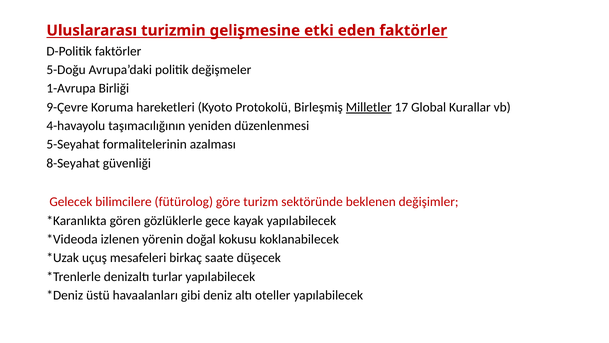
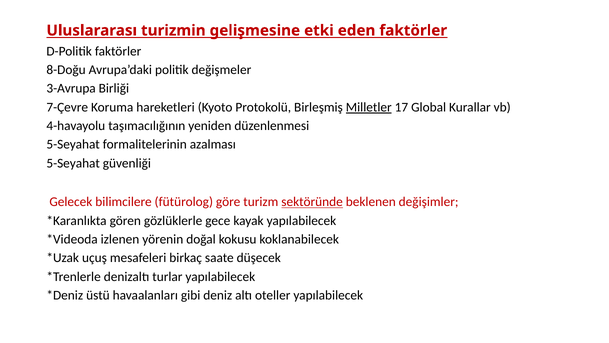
5-Doğu: 5-Doğu -> 8-Doğu
1-Avrupa: 1-Avrupa -> 3-Avrupa
9-Çevre: 9-Çevre -> 7-Çevre
8-Seyahat at (73, 163): 8-Seyahat -> 5-Seyahat
sektöründe underline: none -> present
